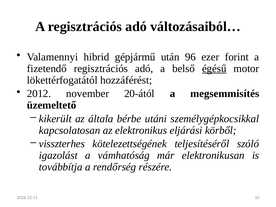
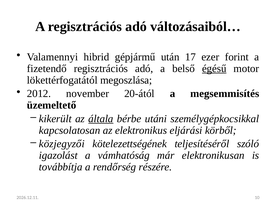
96: 96 -> 17
hozzáférést: hozzáférést -> megoszlása
általa underline: none -> present
visszterhes: visszterhes -> közjegyzői
